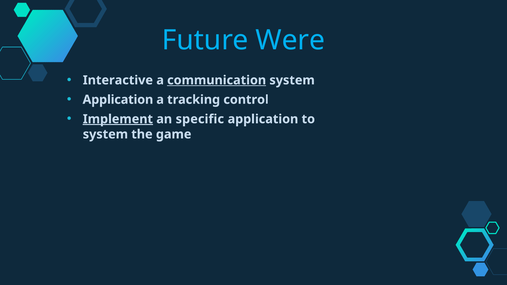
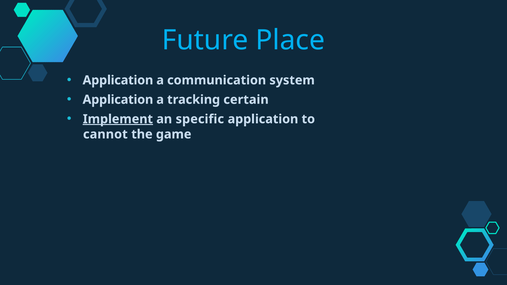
Were: Were -> Place
Interactive at (118, 80): Interactive -> Application
communication underline: present -> none
control: control -> certain
system at (105, 134): system -> cannot
